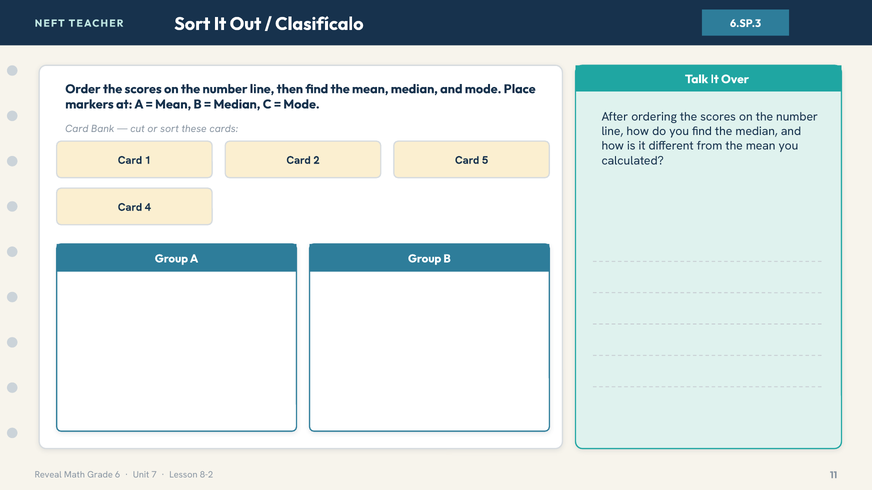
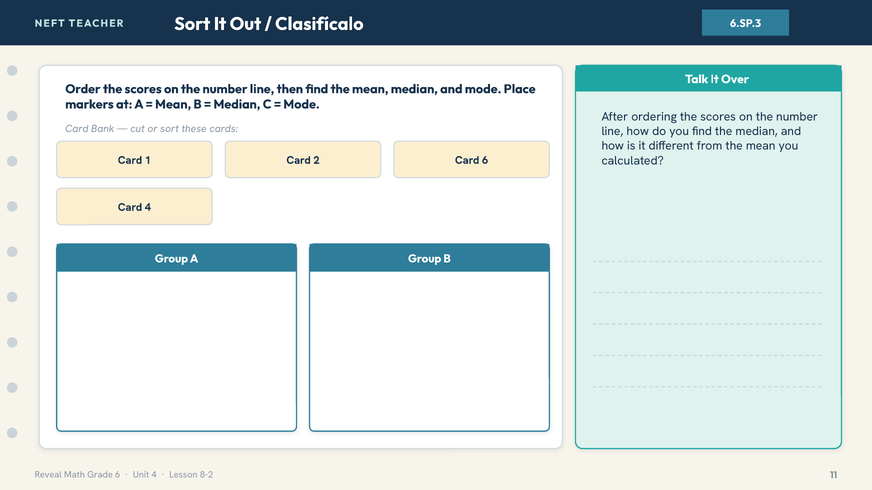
Card 5: 5 -> 6
Unit 7: 7 -> 4
